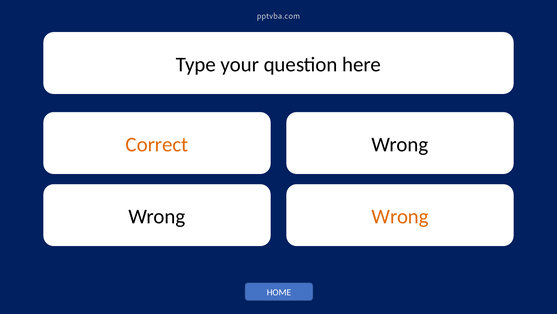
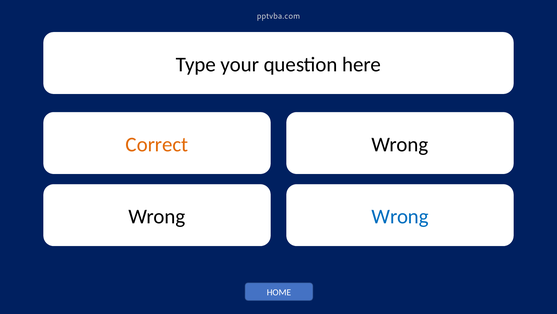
Wrong at (400, 216) colour: orange -> blue
